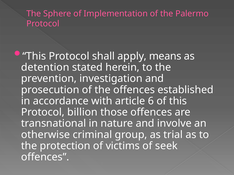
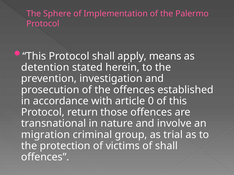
6: 6 -> 0
billion: billion -> return
otherwise: otherwise -> migration
of seek: seek -> shall
